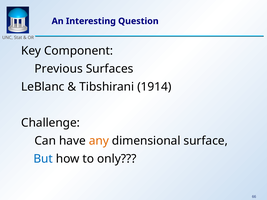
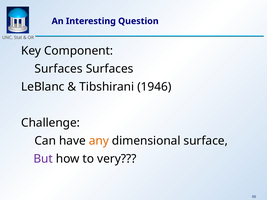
Previous at (59, 69): Previous -> Surfaces
1914: 1914 -> 1946
But colour: blue -> purple
only: only -> very
